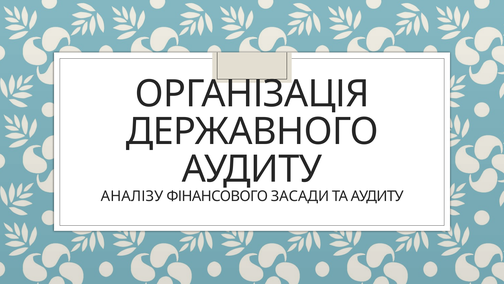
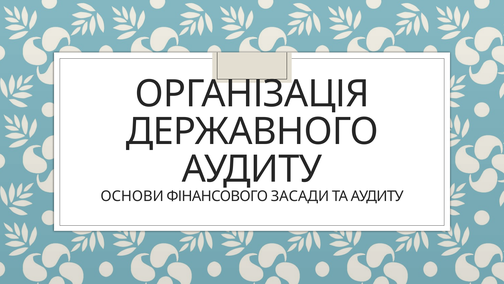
АНАЛІЗУ: АНАЛІЗУ -> ОСНОВИ
